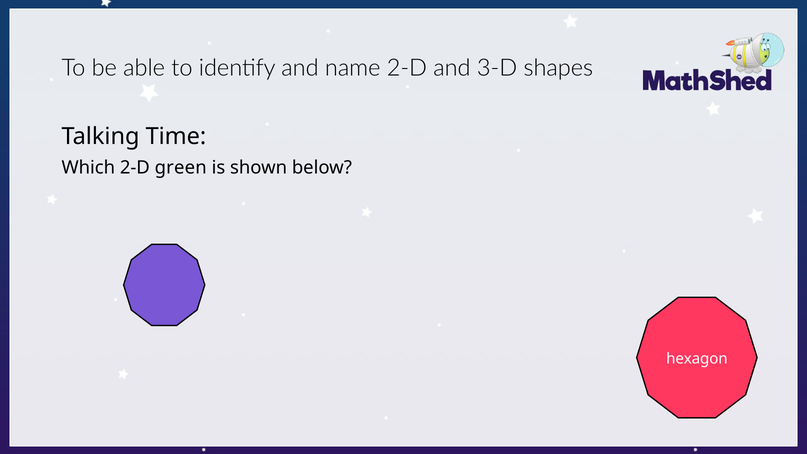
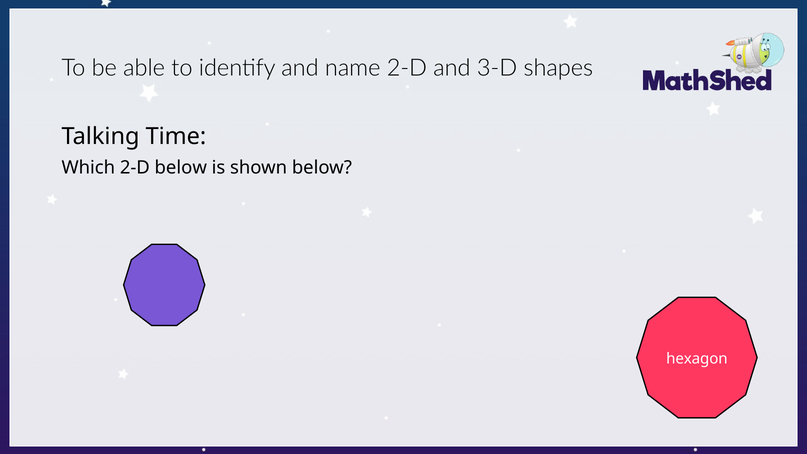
2-D green: green -> below
